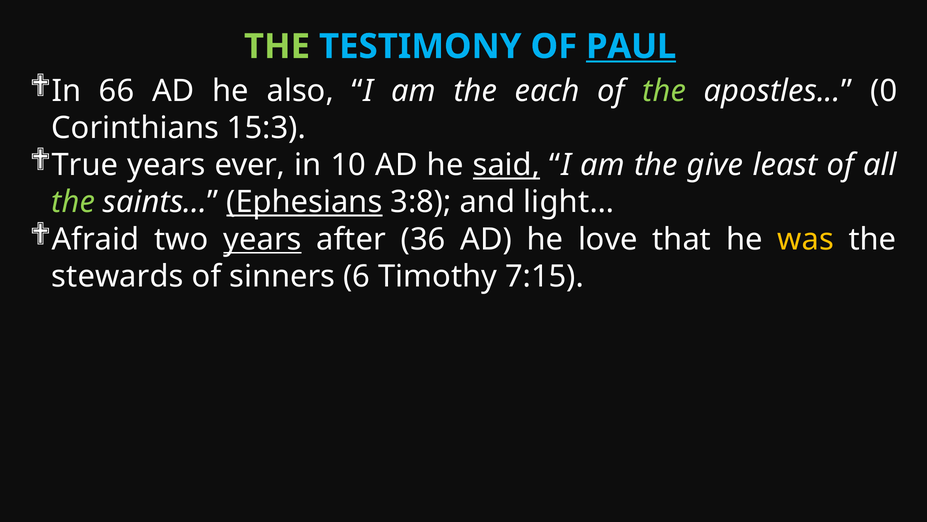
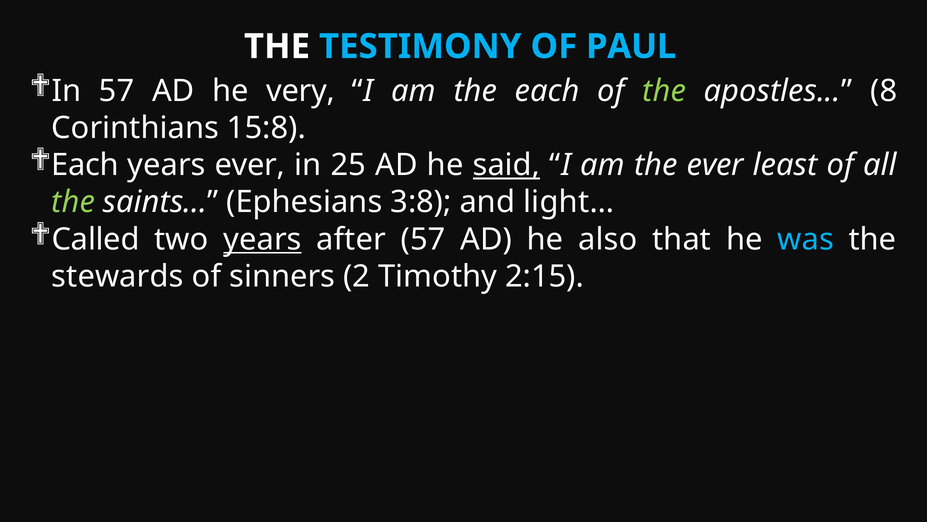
THE at (277, 46) colour: light green -> white
PAUL underline: present -> none
In 66: 66 -> 57
also: also -> very
0: 0 -> 8
15:3: 15:3 -> 15:8
True at (85, 165): True -> Each
10: 10 -> 25
the give: give -> ever
Ephesians underline: present -> none
Afraid: Afraid -> Called
after 36: 36 -> 57
love: love -> also
was colour: yellow -> light blue
6: 6 -> 2
7:15: 7:15 -> 2:15
